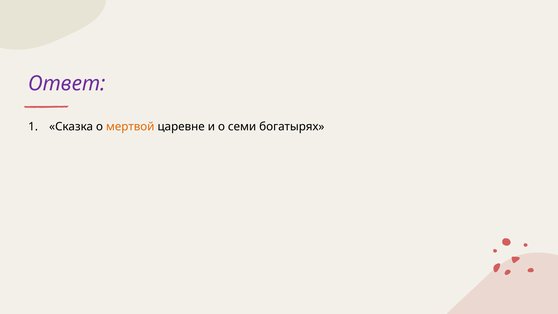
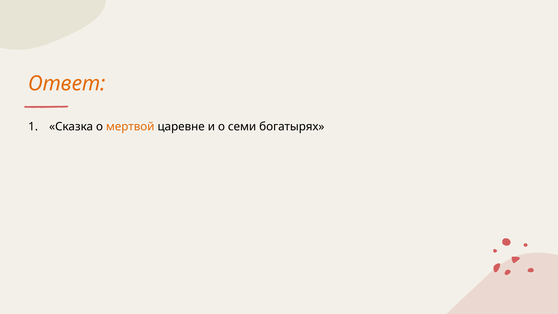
Ответ colour: purple -> orange
